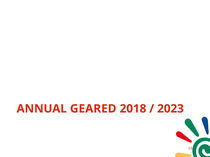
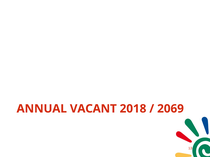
GEARED: GEARED -> VACANT
2023: 2023 -> 2069
